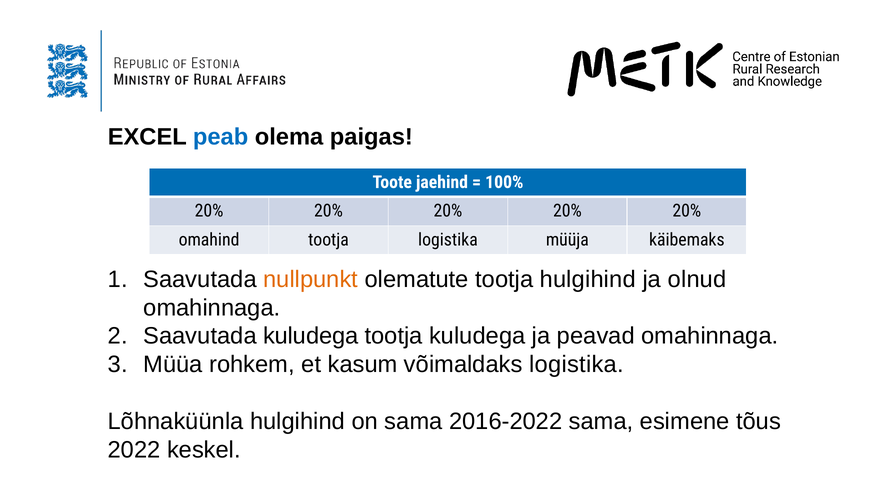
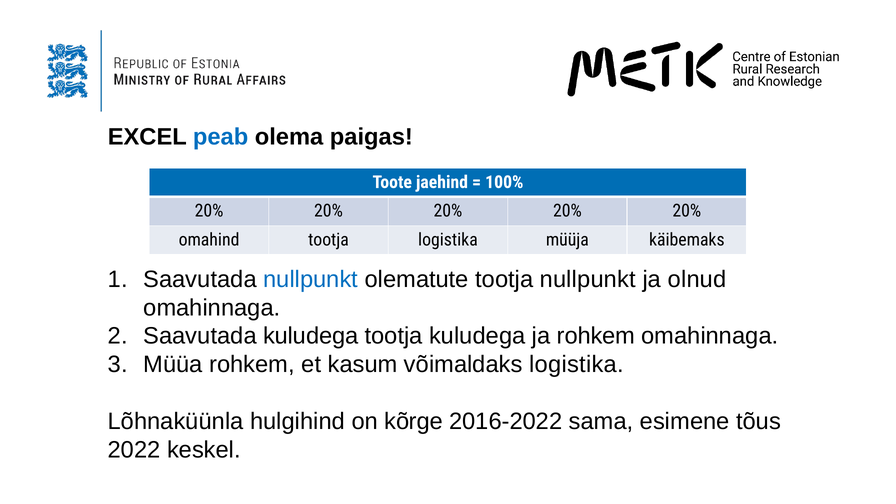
nullpunkt at (311, 279) colour: orange -> blue
tootja hulgihind: hulgihind -> nullpunkt
ja peavad: peavad -> rohkem
on sama: sama -> kõrge
